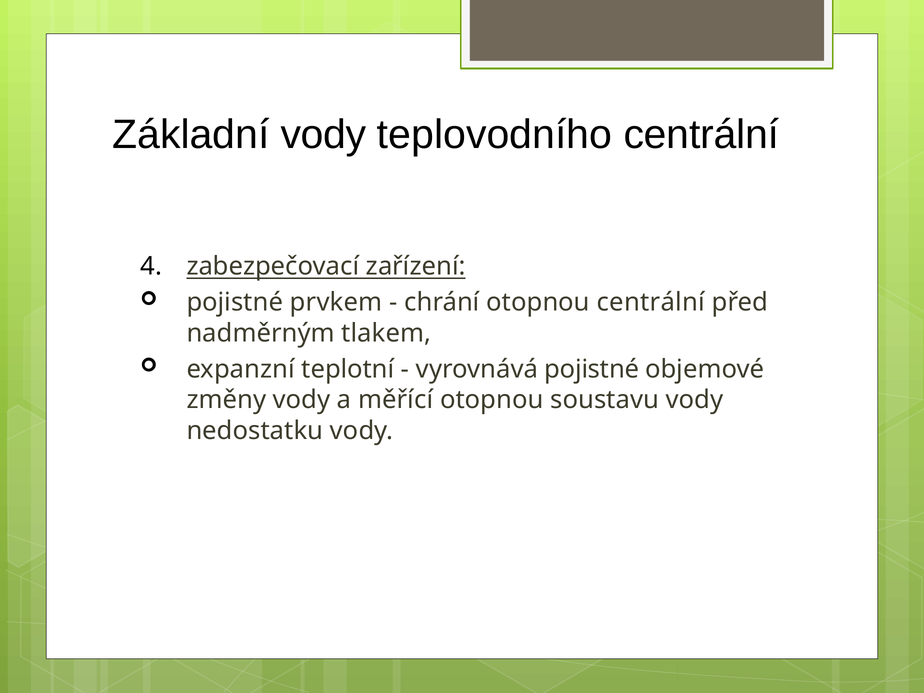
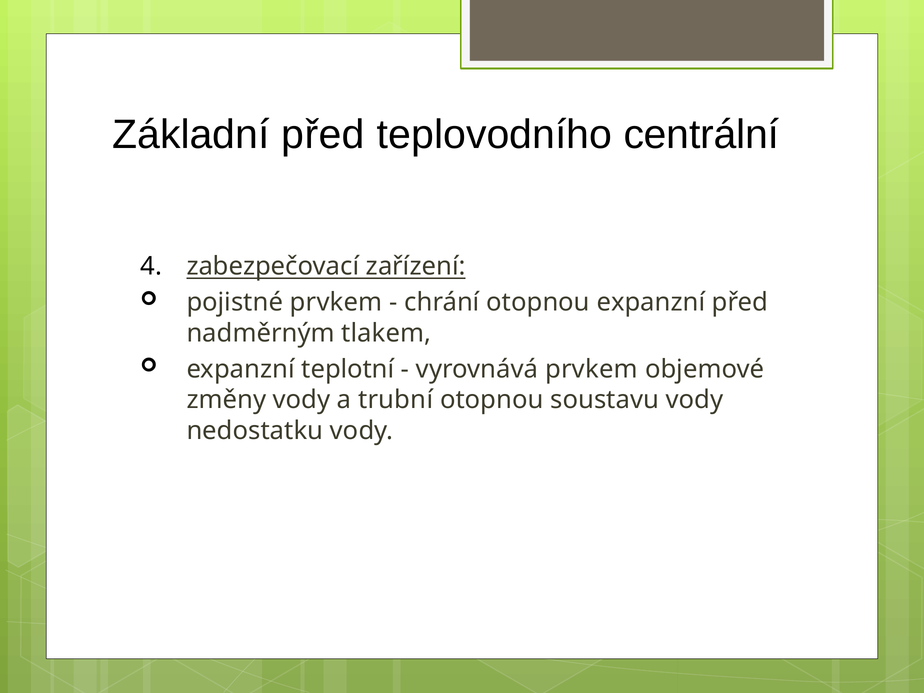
Základní vody: vody -> před
otopnou centrální: centrální -> expanzní
vyrovnává pojistné: pojistné -> prvkem
měřící: měřící -> trubní
